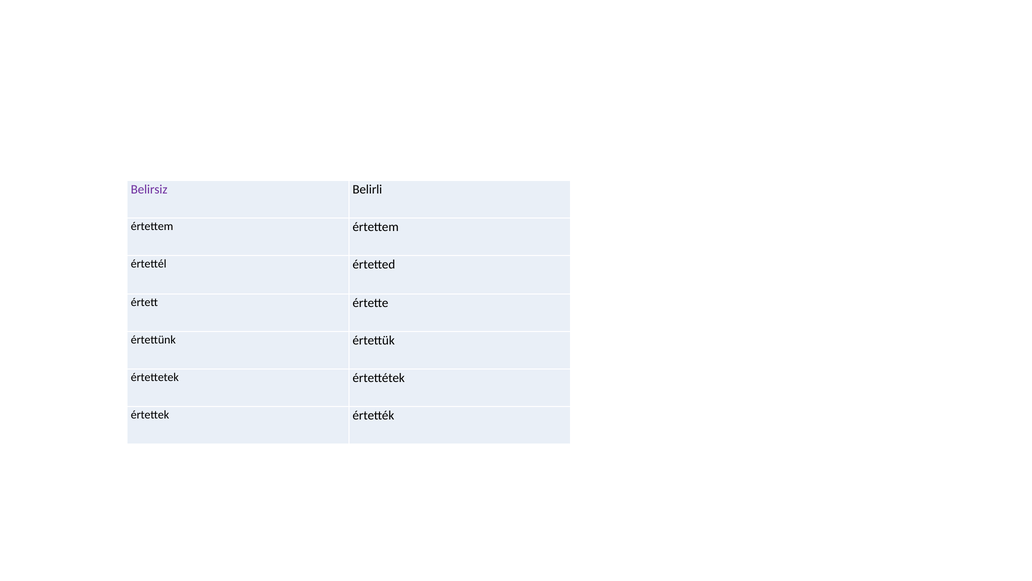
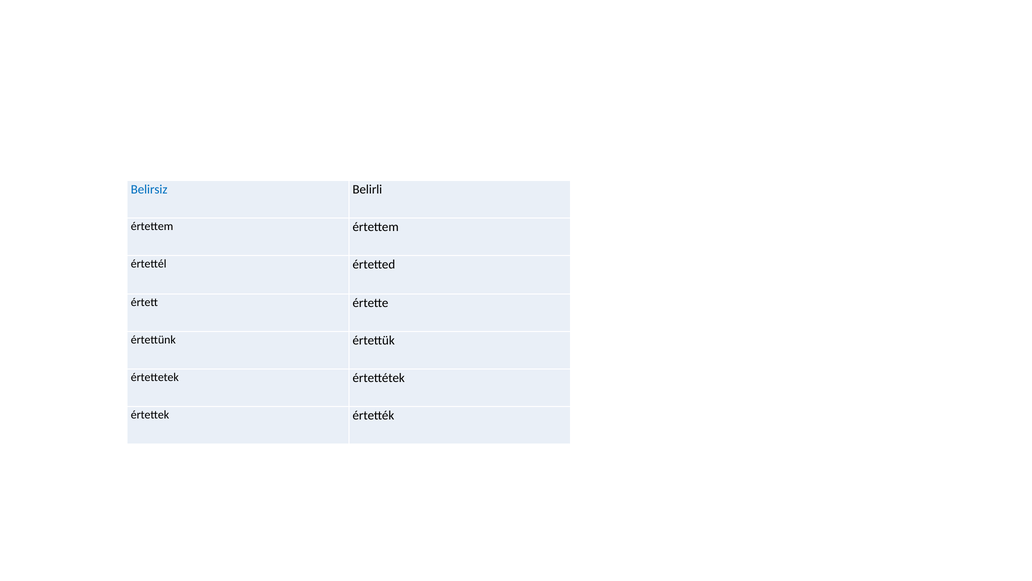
Belirsiz colour: purple -> blue
